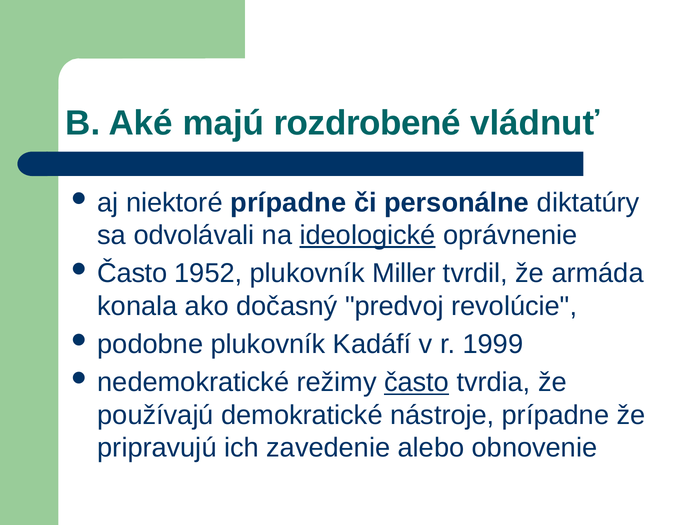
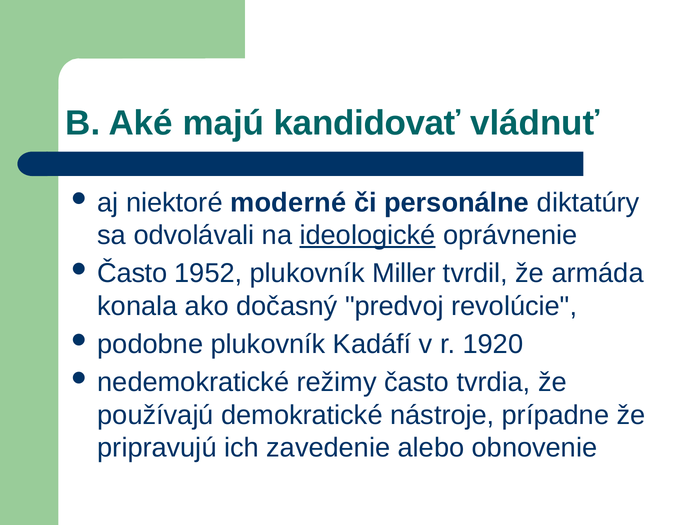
rozdrobené: rozdrobené -> kandidovať
niektoré prípadne: prípadne -> moderné
1999: 1999 -> 1920
často at (417, 382) underline: present -> none
